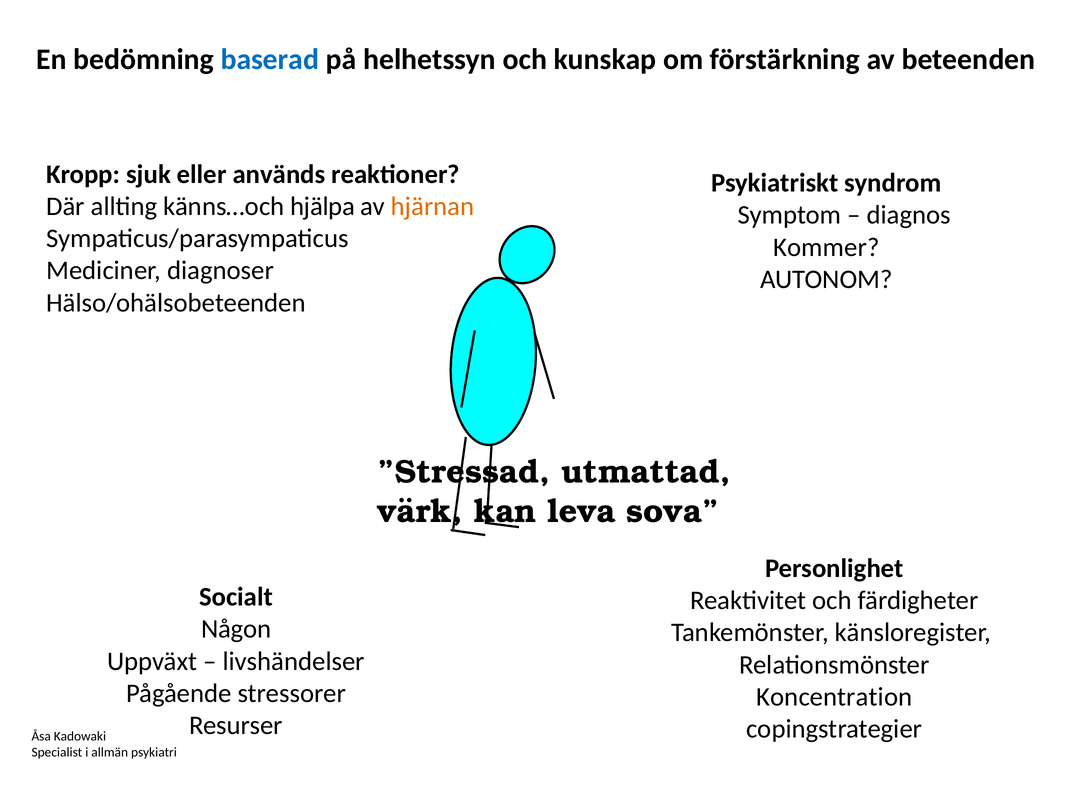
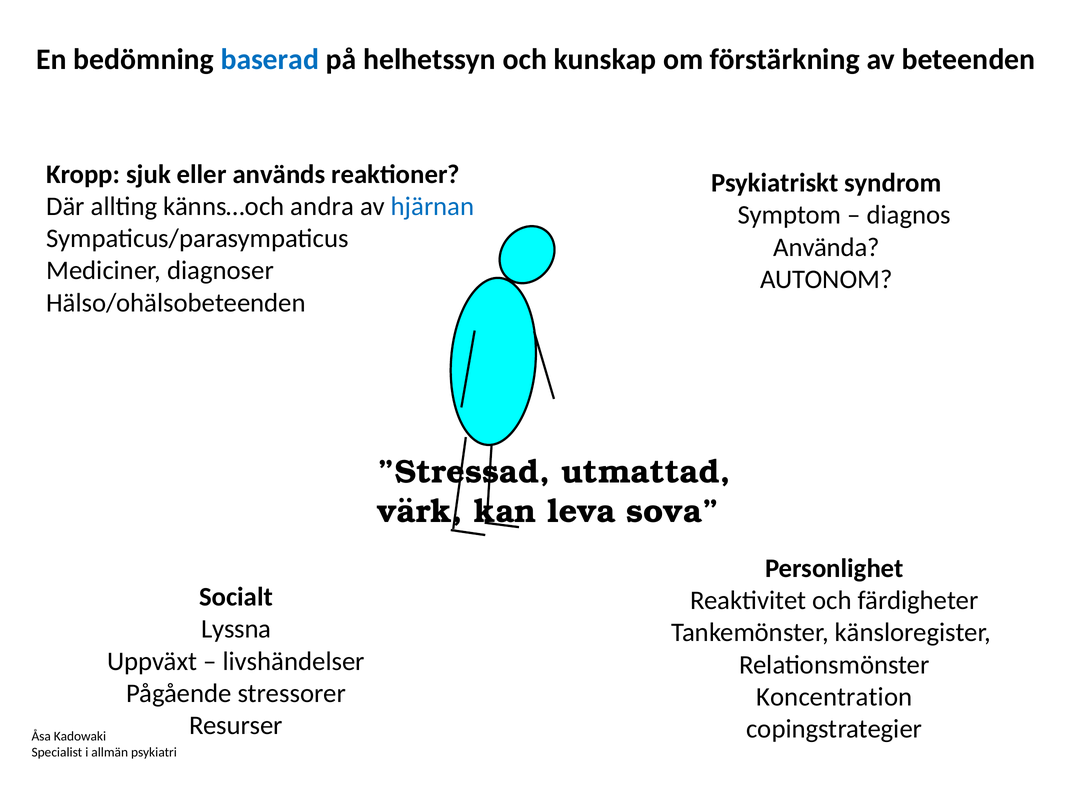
hjälpa: hjälpa -> andra
hjärnan colour: orange -> blue
Kommer: Kommer -> Använda
Någon: Någon -> Lyssna
